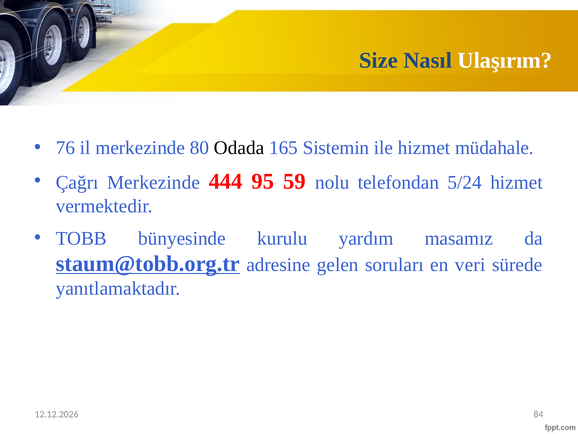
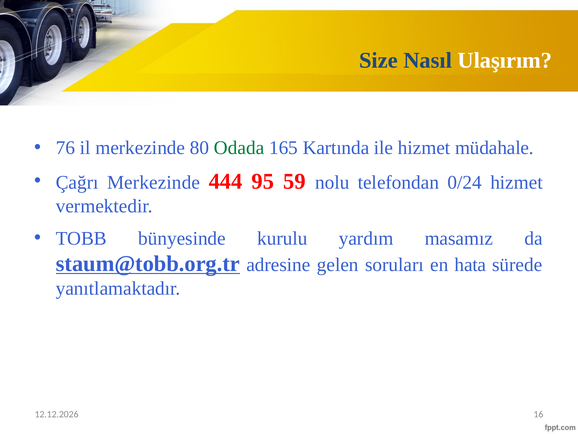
Odada colour: black -> green
Sistemin: Sistemin -> Kartında
5/24: 5/24 -> 0/24
veri: veri -> hata
84: 84 -> 16
